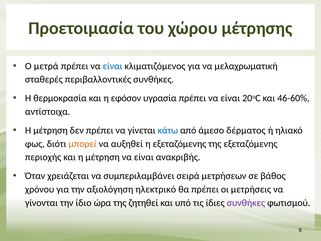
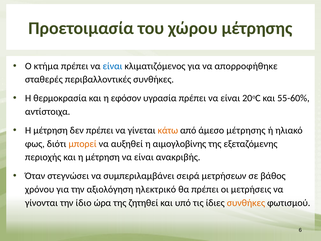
μετρά: μετρά -> κτήμα
μελαχρωματική: μελαχρωματική -> απορροφήθηκε
46-60%: 46-60% -> 55-60%
κάτω colour: blue -> orange
άμεσο δέρματος: δέρματος -> μέτρησης
η εξεταζόμενης: εξεταζόμενης -> αιμογλοβίνης
χρειάζεται: χρειάζεται -> στεγνώσει
συνθήκες at (246, 203) colour: purple -> orange
